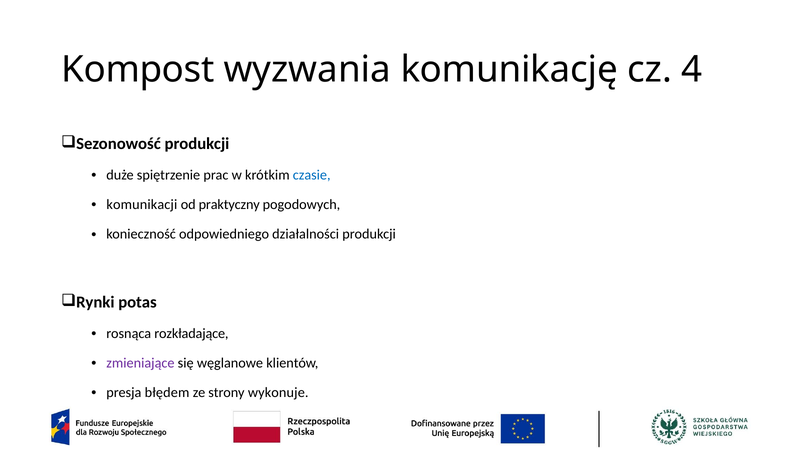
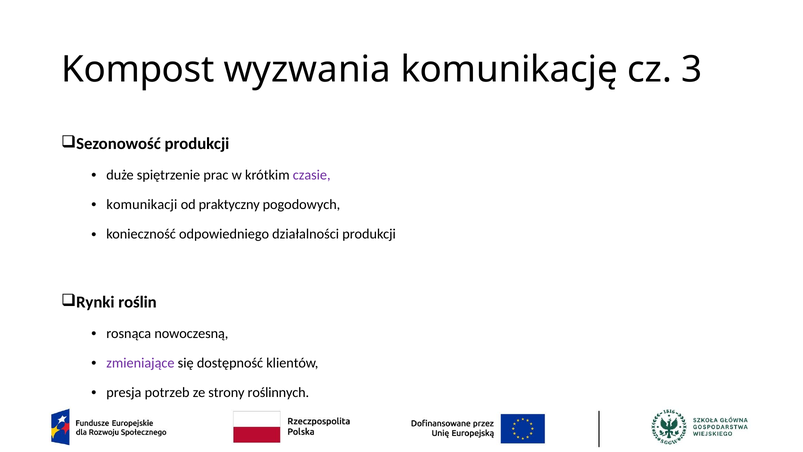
4: 4 -> 3
czasie colour: blue -> purple
potas: potas -> roślin
rozkładające: rozkładające -> nowoczesną
węglanowe: węglanowe -> dostępność
błędem: błędem -> potrzeb
wykonuje: wykonuje -> roślinnych
